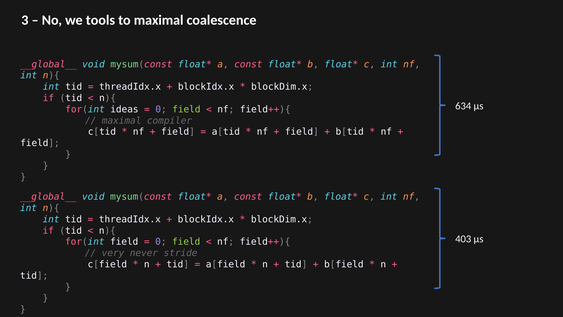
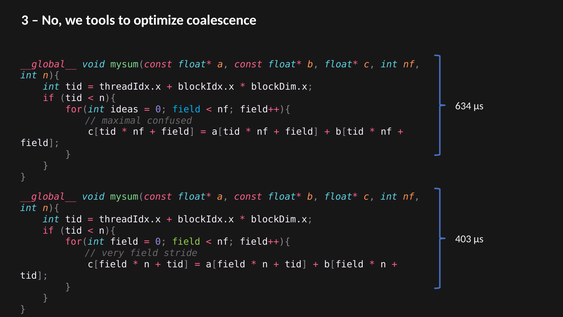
to maximal: maximal -> optimize
field at (186, 109) colour: light green -> light blue
compiler: compiler -> confused
very never: never -> field
